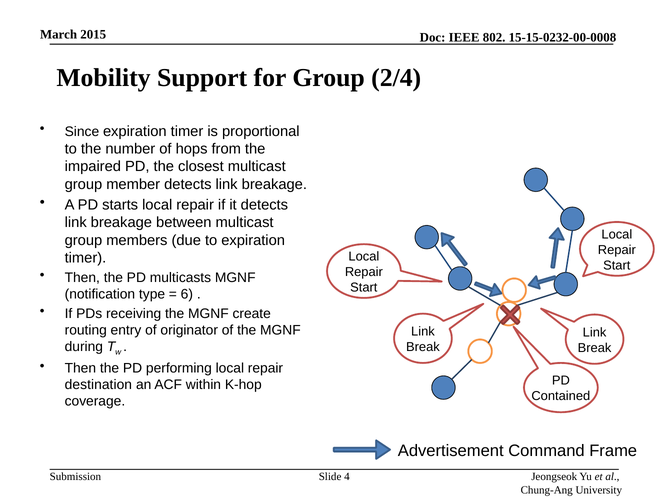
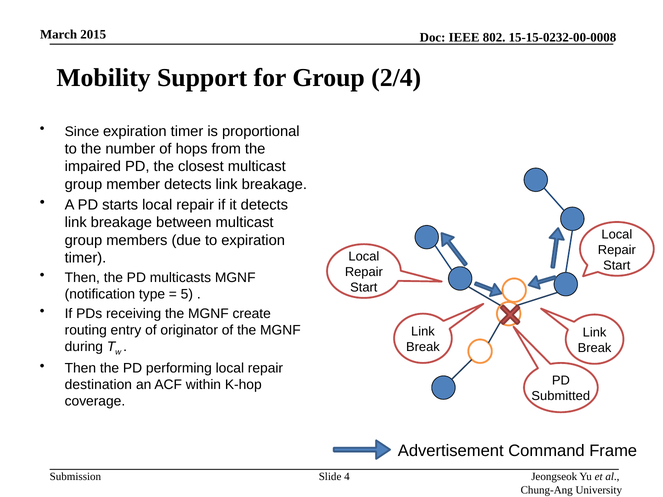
6: 6 -> 5
Contained: Contained -> Submitted
